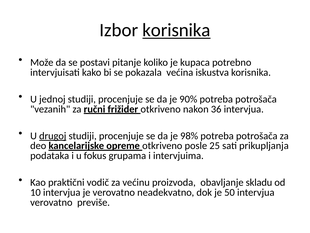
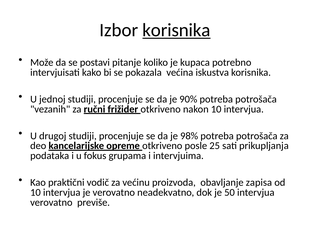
nakon 36: 36 -> 10
drugoj underline: present -> none
skladu: skladu -> zapisa
